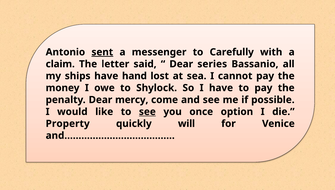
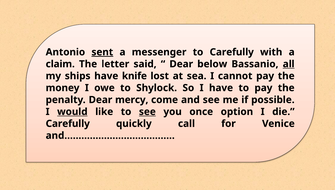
series: series -> below
all underline: none -> present
hand: hand -> knife
would underline: none -> present
Property at (68, 124): Property -> Carefully
will: will -> call
